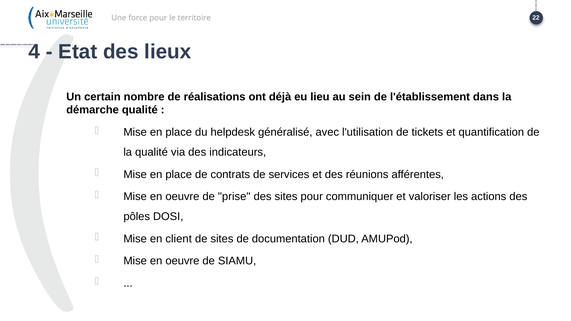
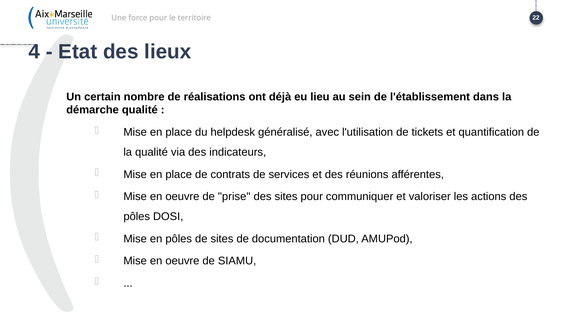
en client: client -> pôles
